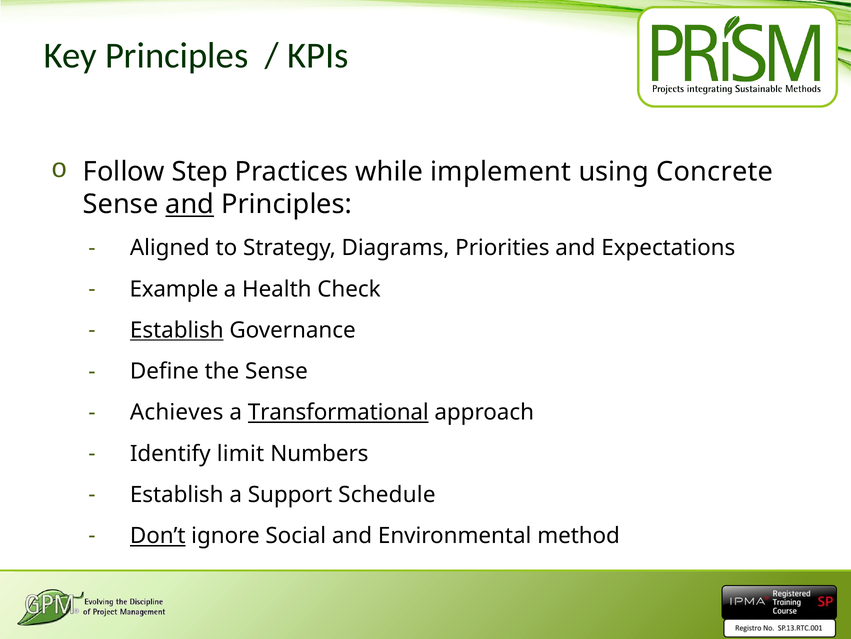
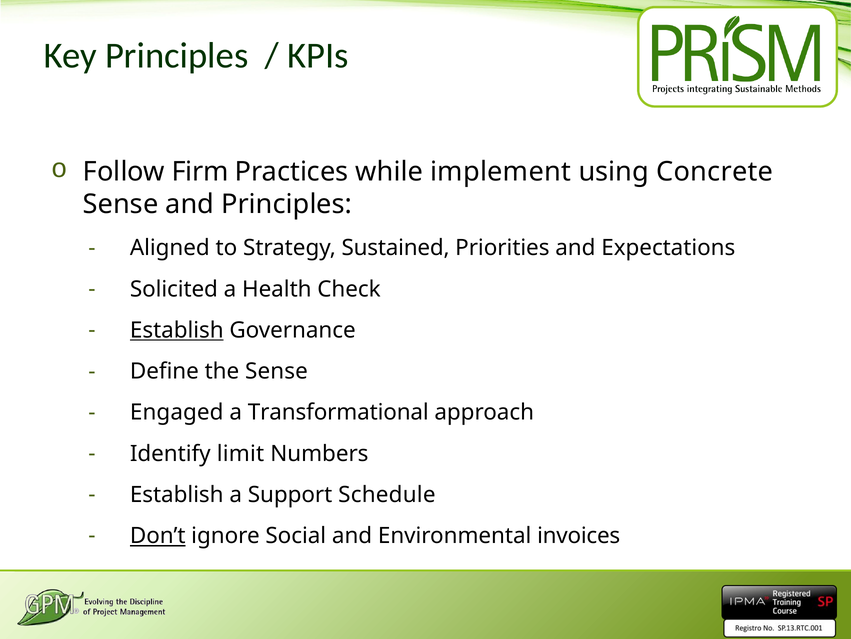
Step: Step -> Firm
and at (190, 204) underline: present -> none
Diagrams: Diagrams -> Sustained
Example: Example -> Solicited
Achieves: Achieves -> Engaged
Transformational underline: present -> none
method: method -> invoices
